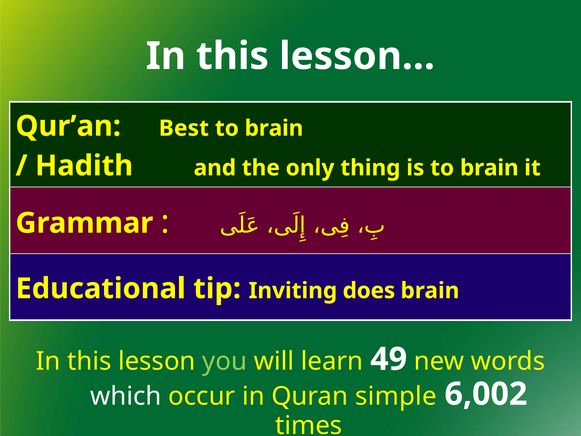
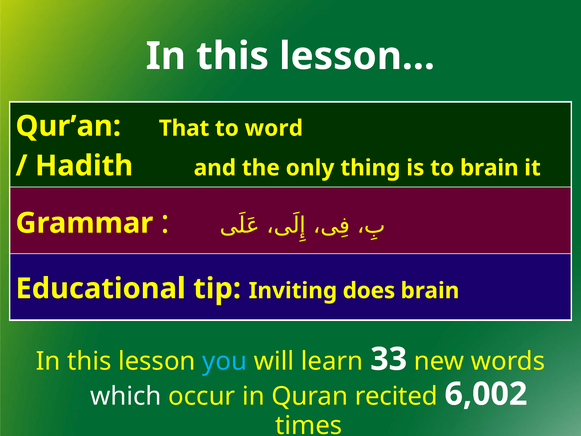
Best: Best -> That
brain at (274, 128): brain -> word
you colour: light green -> light blue
49: 49 -> 33
simple: simple -> recited
